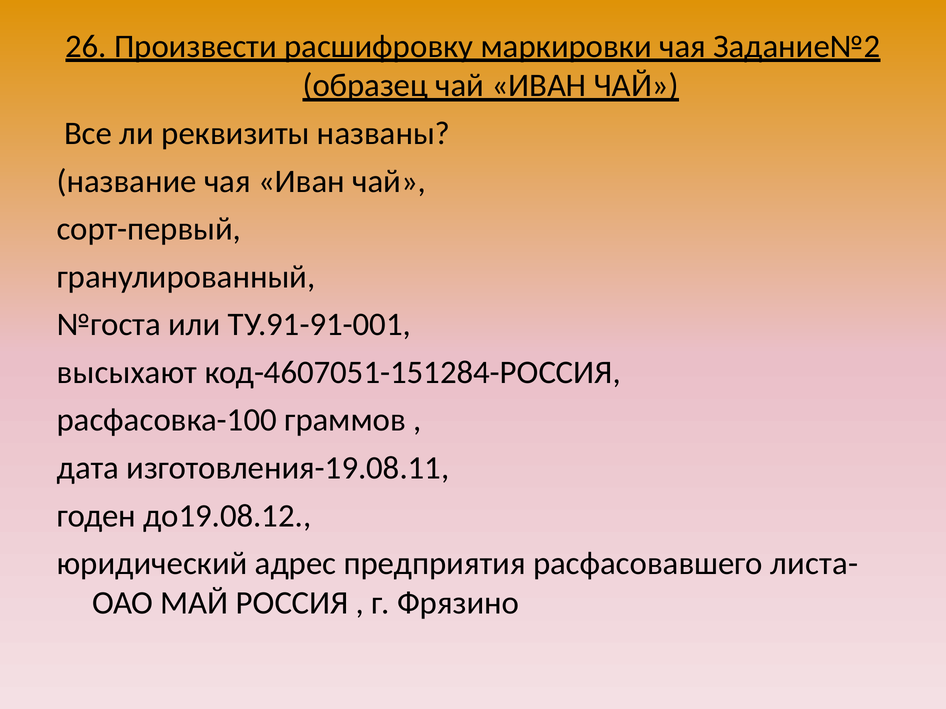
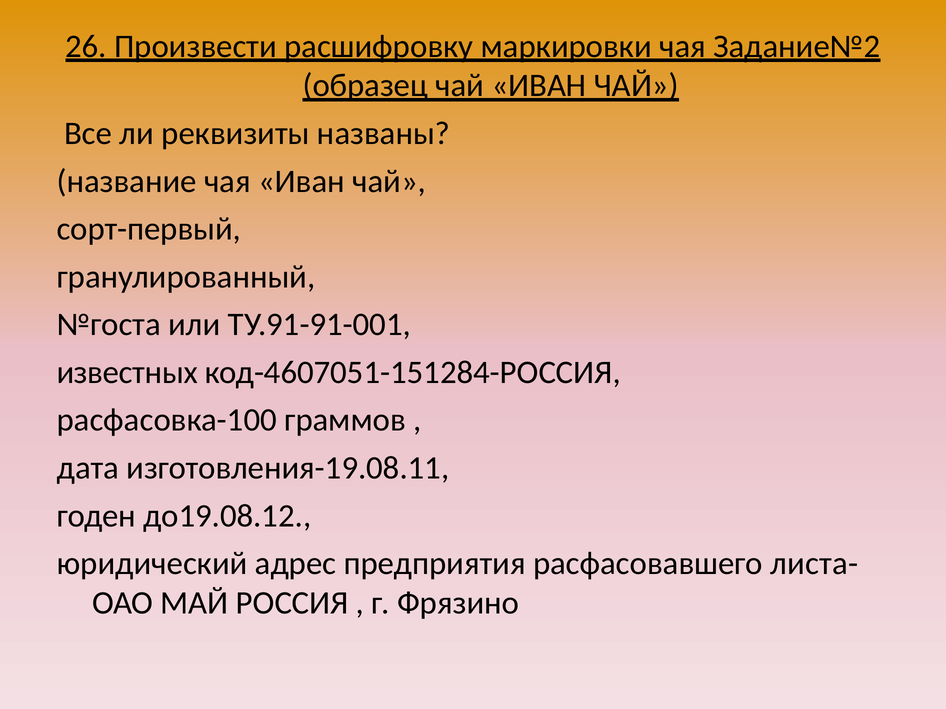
высыхают: высыхают -> известных
